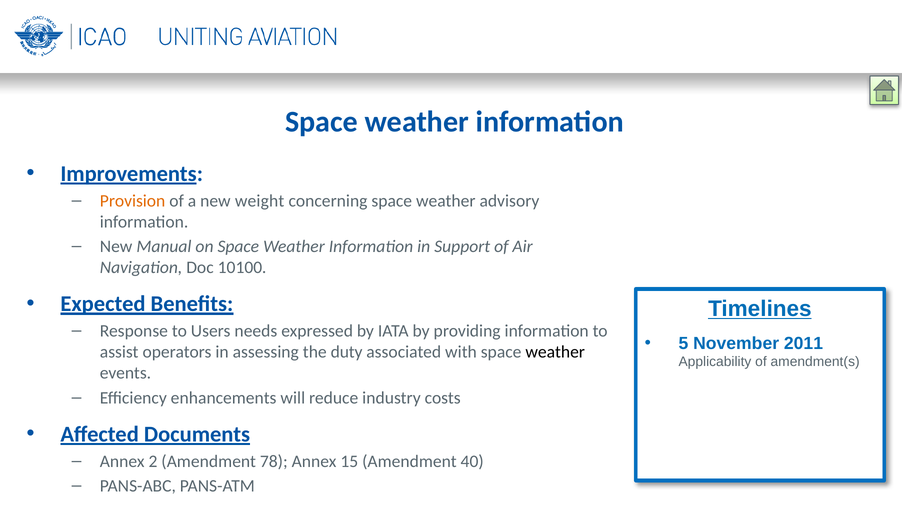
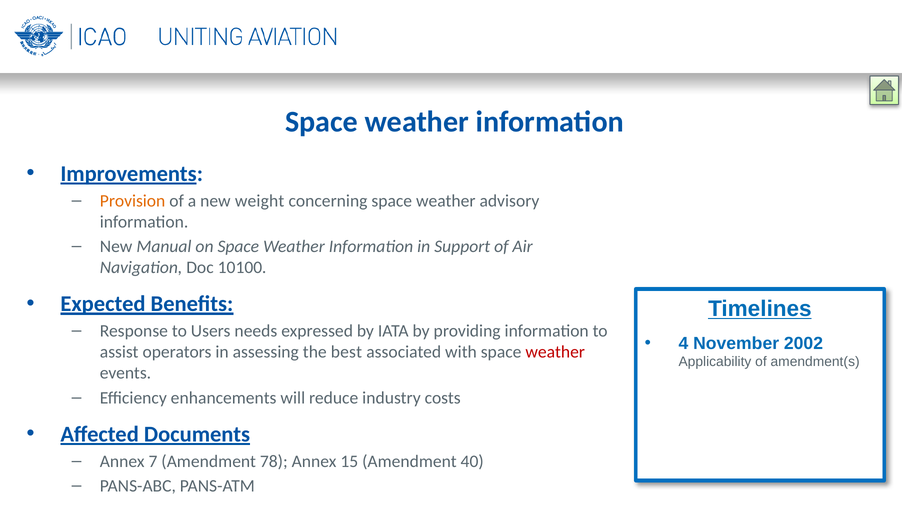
5: 5 -> 4
2011: 2011 -> 2002
duty: duty -> best
weather at (555, 352) colour: black -> red
2: 2 -> 7
